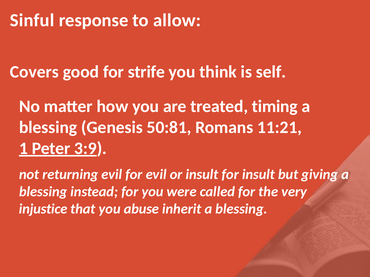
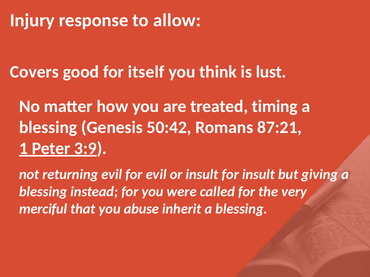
Sinful: Sinful -> Injury
strife: strife -> itself
self: self -> lust
50:81: 50:81 -> 50:42
11:21: 11:21 -> 87:21
injustice: injustice -> merciful
